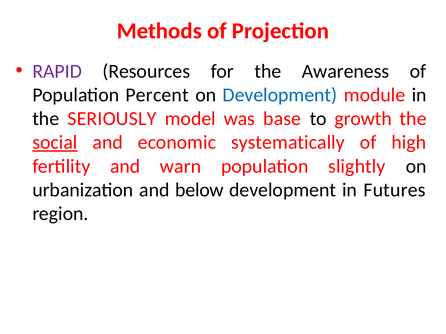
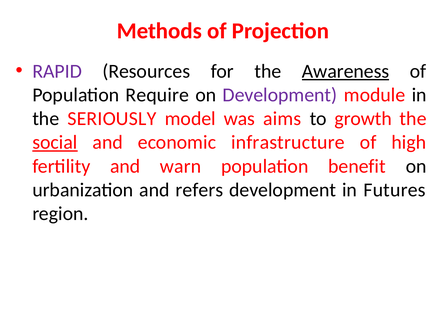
Awareness underline: none -> present
Percent: Percent -> Require
Development at (280, 95) colour: blue -> purple
base: base -> aims
systematically: systematically -> infrastructure
slightly: slightly -> benefit
below: below -> refers
